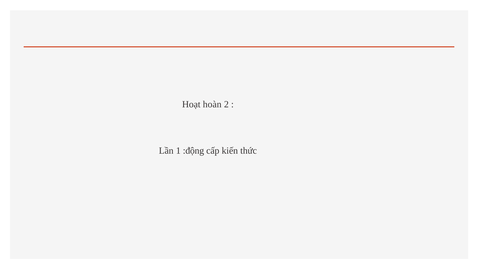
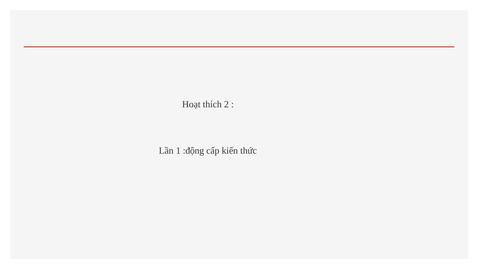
hoàn: hoàn -> thích
